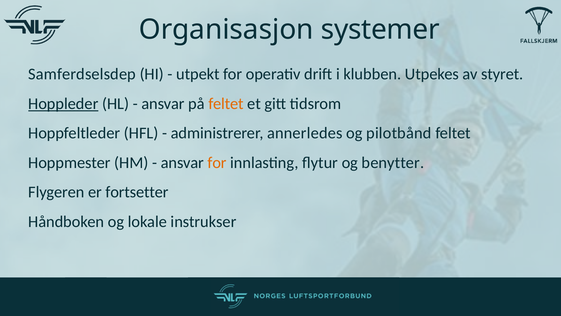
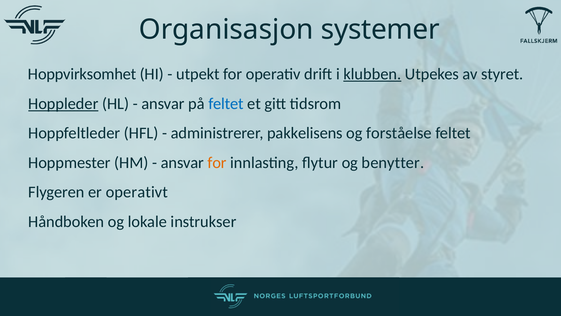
Samferdselsdep: Samferdselsdep -> Hoppvirksomhet
klubben underline: none -> present
feltet at (226, 104) colour: orange -> blue
annerledes: annerledes -> pakkelisens
pilotbånd: pilotbånd -> forståelse
fortsetter: fortsetter -> operativt
